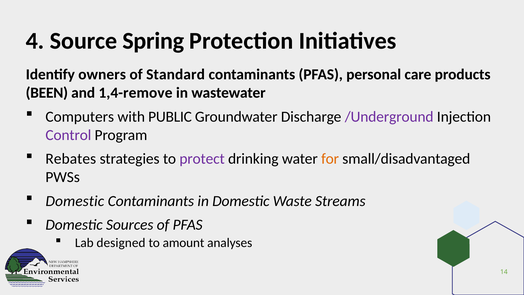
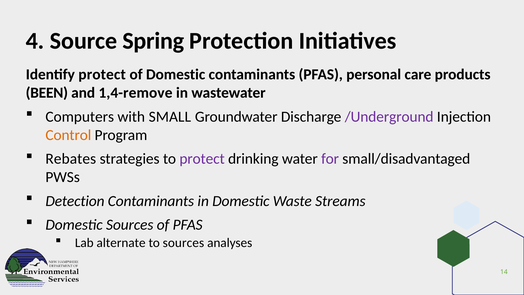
Identify owners: owners -> protect
of Standard: Standard -> Domestic
PUBLIC: PUBLIC -> SMALL
Control colour: purple -> orange
for colour: orange -> purple
Domestic at (75, 201): Domestic -> Detection
designed: designed -> alternate
to amount: amount -> sources
